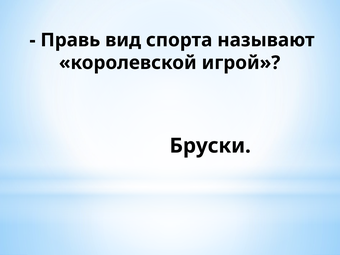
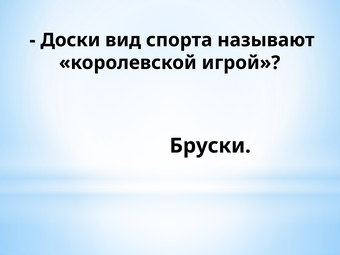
Правь: Правь -> Доски
